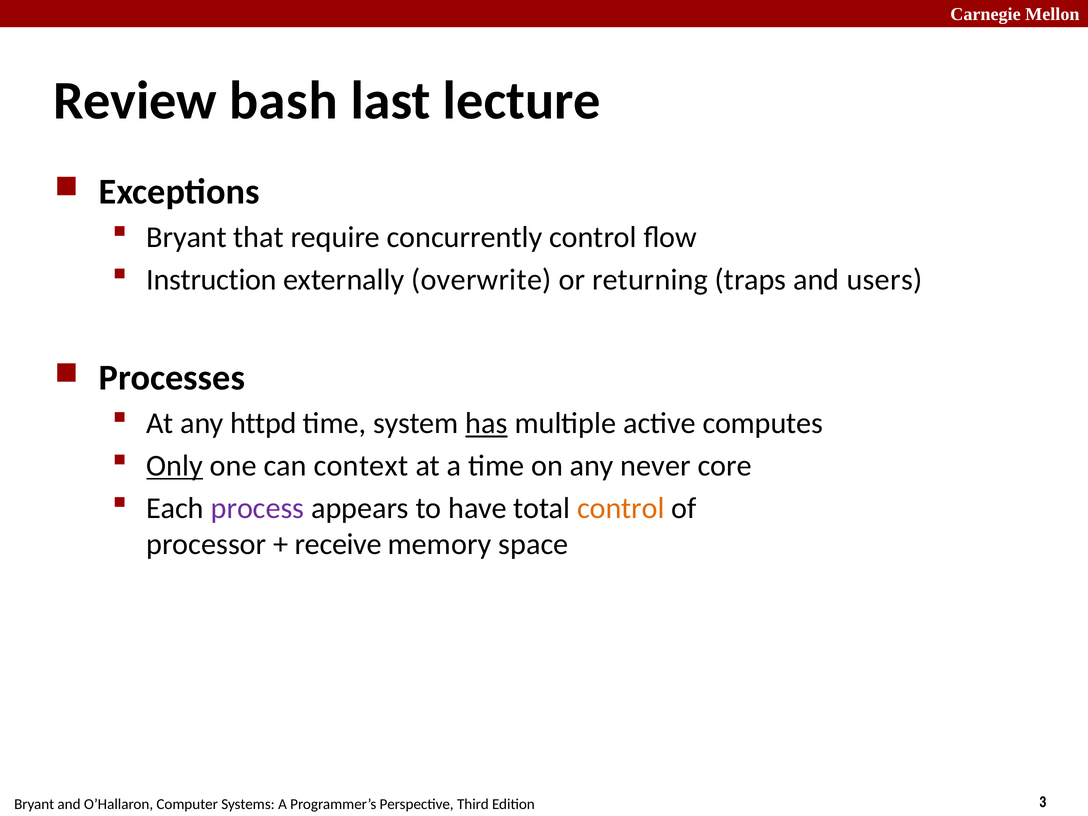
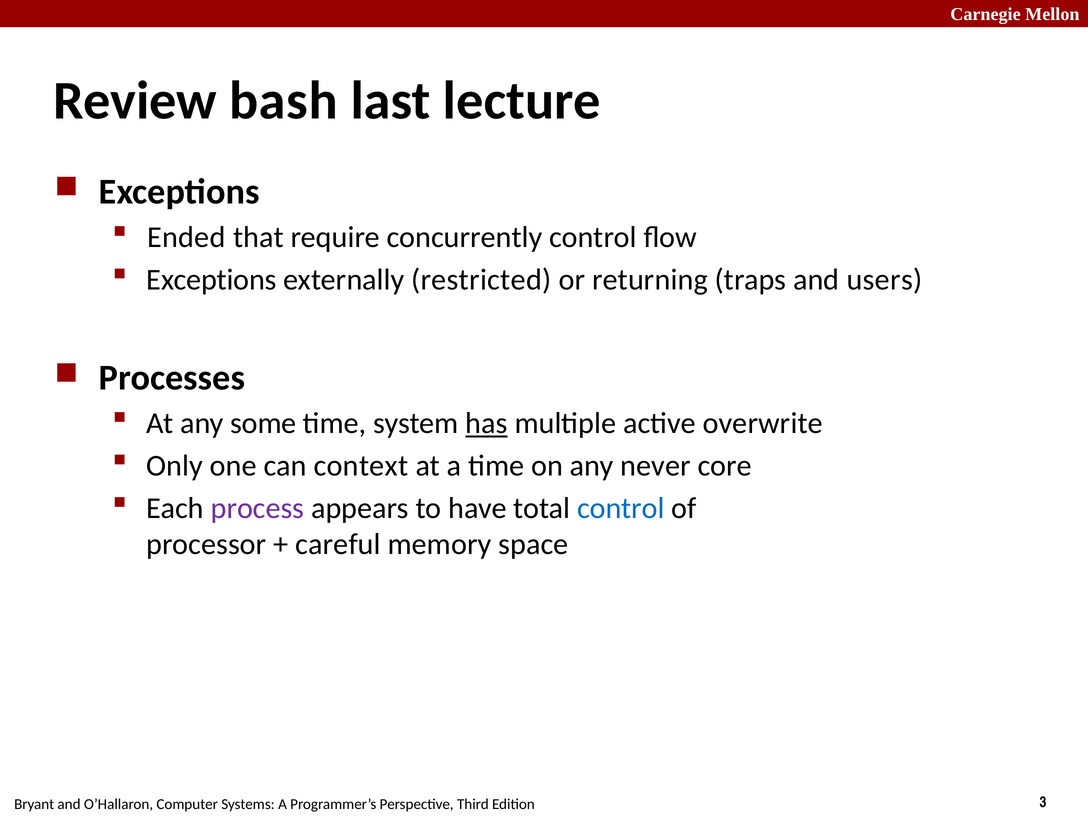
Bryant at (187, 237): Bryant -> Ended
Instruction at (212, 280): Instruction -> Exceptions
overwrite: overwrite -> restricted
httpd: httpd -> some
computes: computes -> overwrite
Only underline: present -> none
control at (621, 508) colour: orange -> blue
receive: receive -> careful
